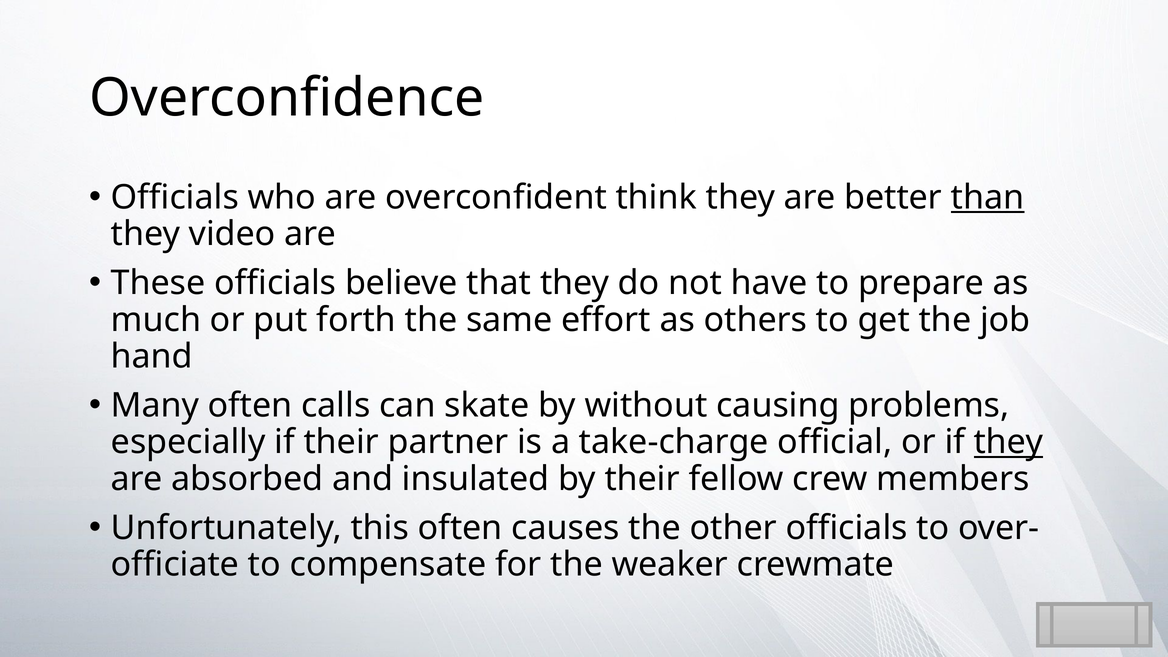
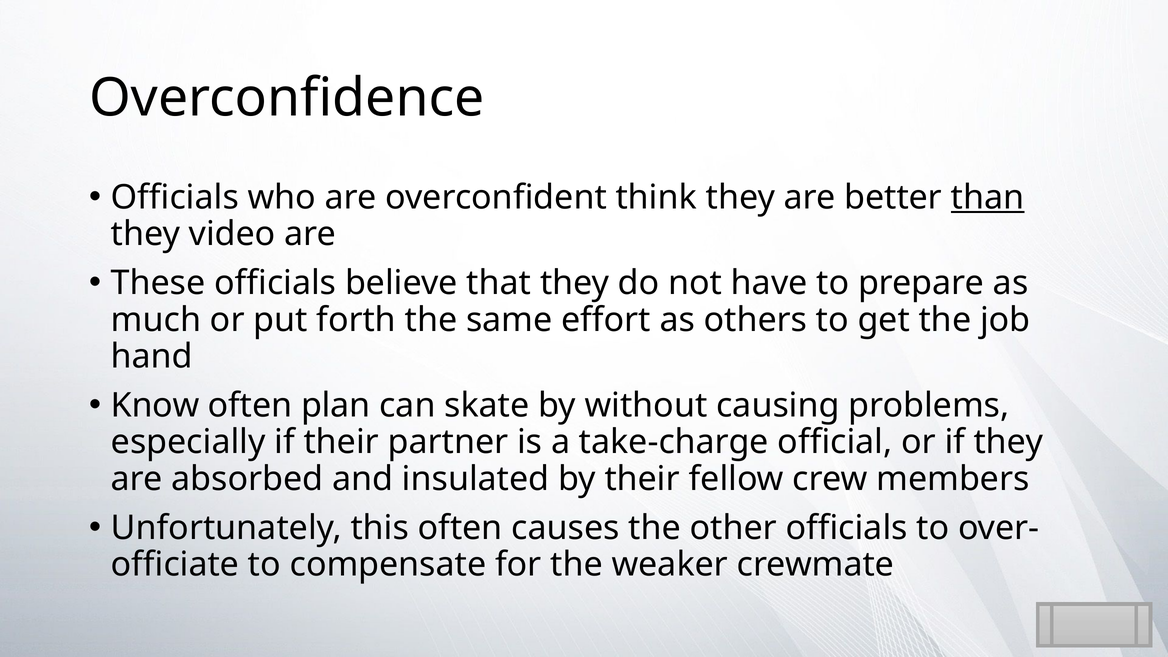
Many: Many -> Know
calls: calls -> plan
they at (1009, 442) underline: present -> none
